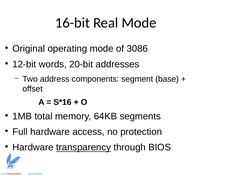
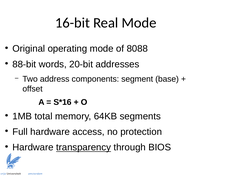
3086: 3086 -> 8088
12-bit: 12-bit -> 88-bit
